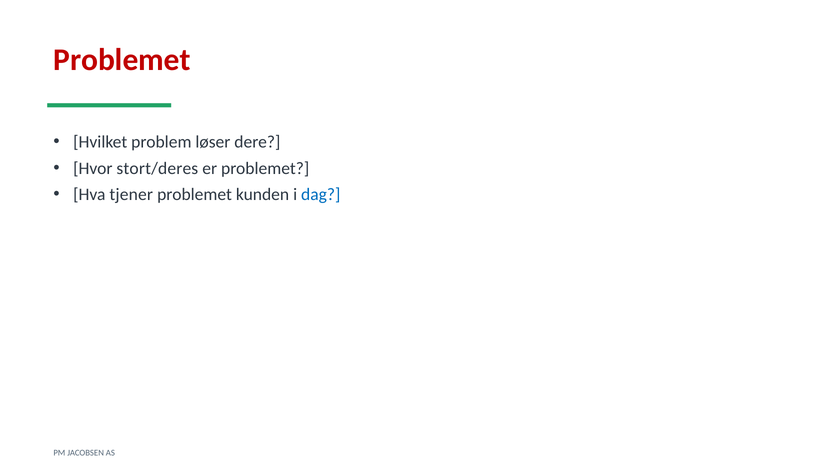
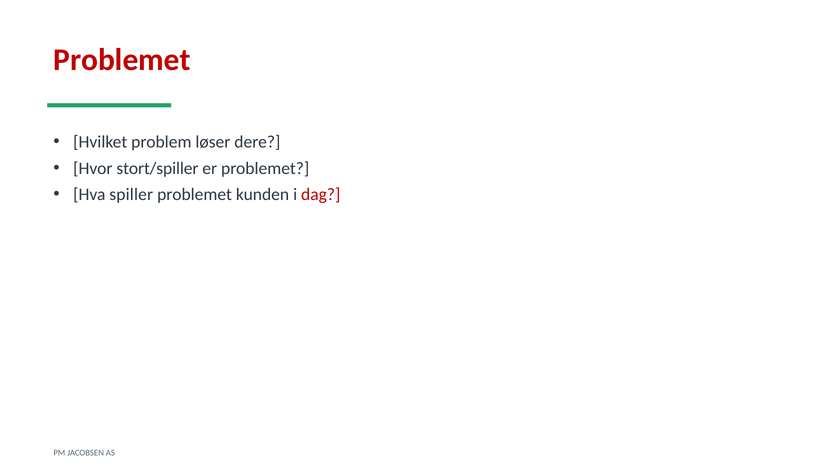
stort/deres: stort/deres -> stort/spiller
tjener: tjener -> spiller
dag colour: blue -> red
